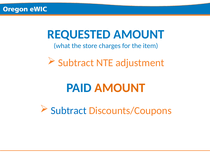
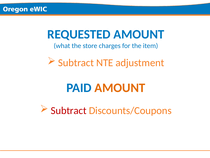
Subtract at (69, 110) colour: blue -> red
